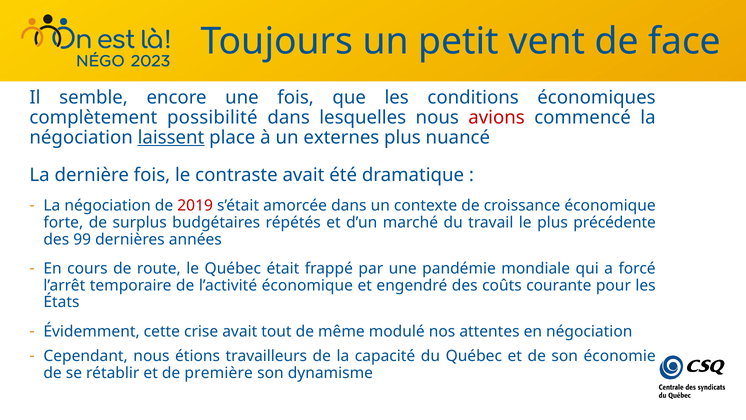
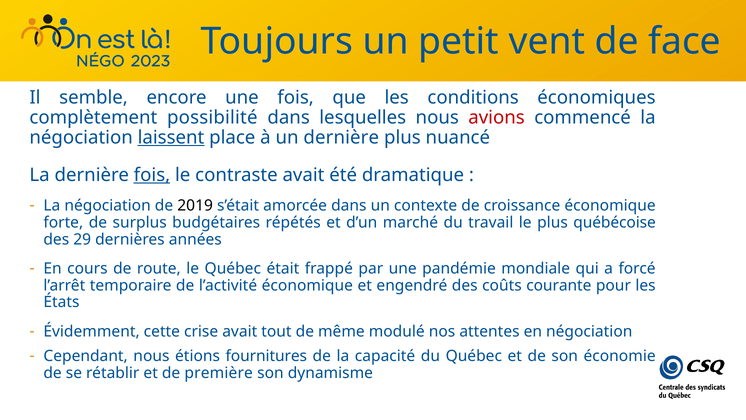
un externes: externes -> dernière
fois at (152, 175) underline: none -> present
2019 colour: red -> black
précédente: précédente -> québécoise
99: 99 -> 29
travailleurs: travailleurs -> fournitures
